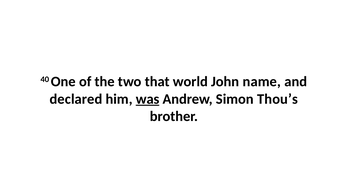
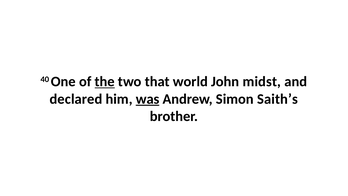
the underline: none -> present
name: name -> midst
Thou’s: Thou’s -> Saith’s
